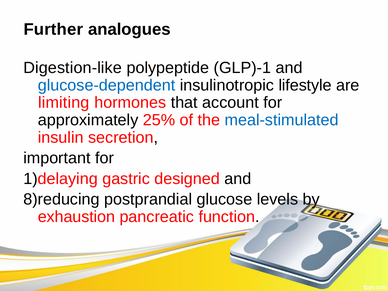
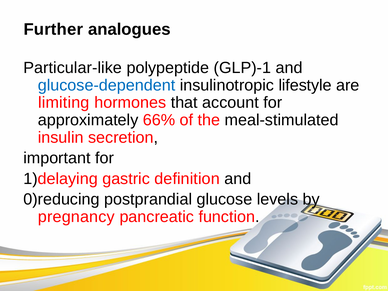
Digestion-like: Digestion-like -> Particular-like
25%: 25% -> 66%
meal-stimulated colour: blue -> black
designed: designed -> definition
8)reducing: 8)reducing -> 0)reducing
exhaustion: exhaustion -> pregnancy
